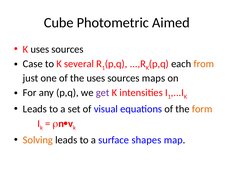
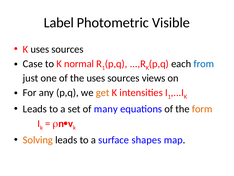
Cube: Cube -> Label
Aimed: Aimed -> Visible
several: several -> normal
from colour: orange -> blue
maps: maps -> views
get colour: purple -> orange
visual: visual -> many
